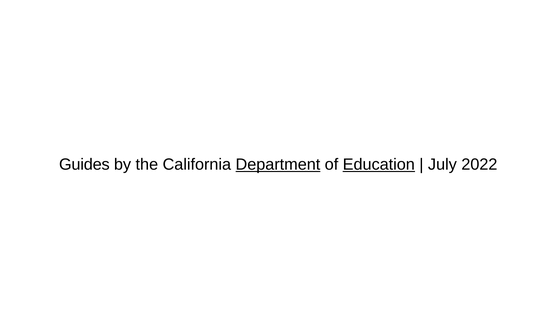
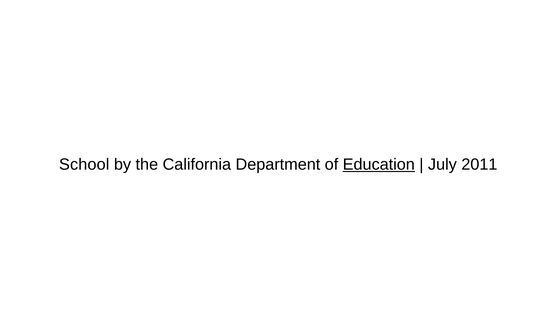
Guides: Guides -> School
Department underline: present -> none
2022: 2022 -> 2011
